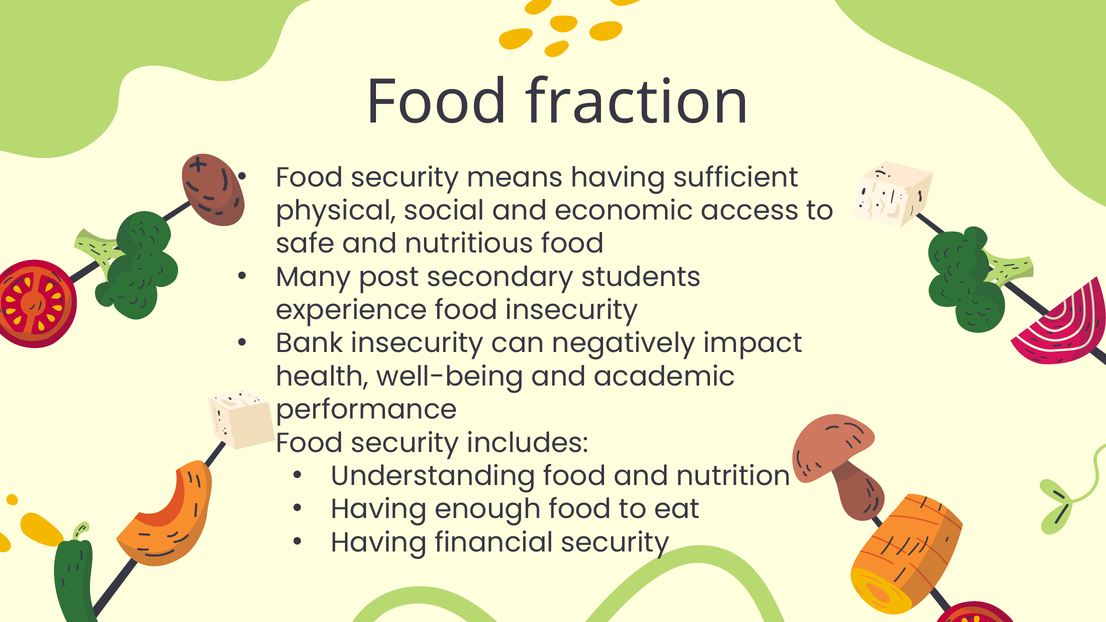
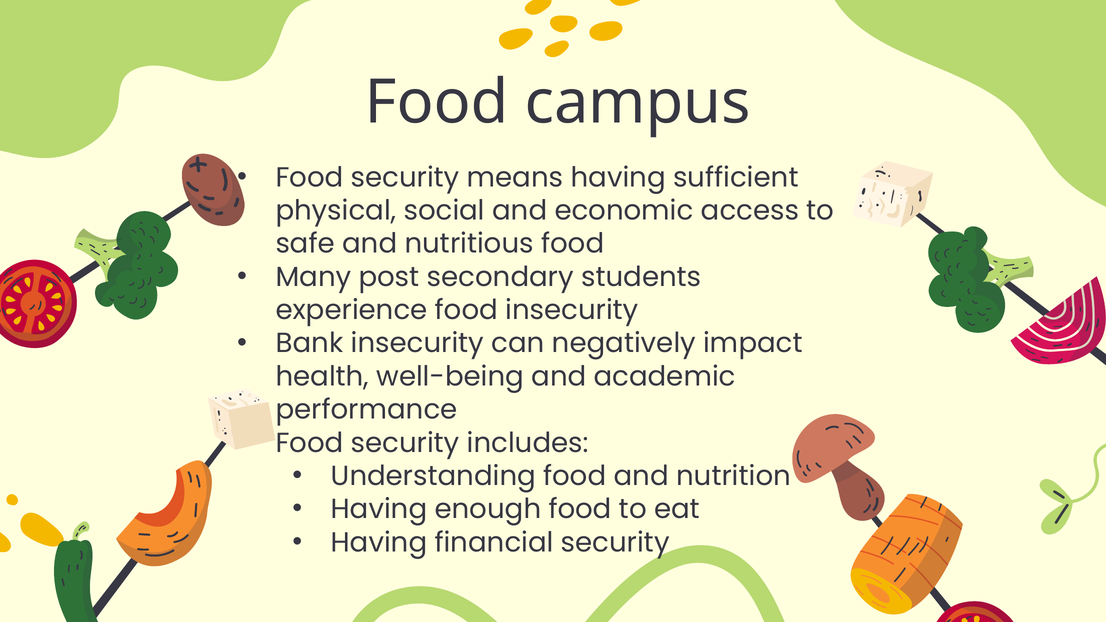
fraction: fraction -> campus
